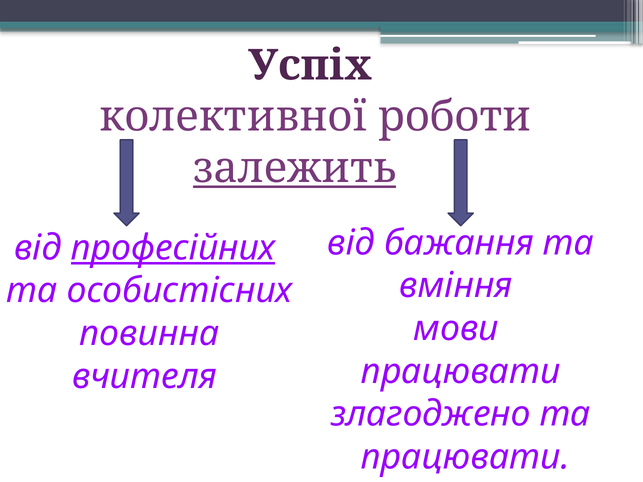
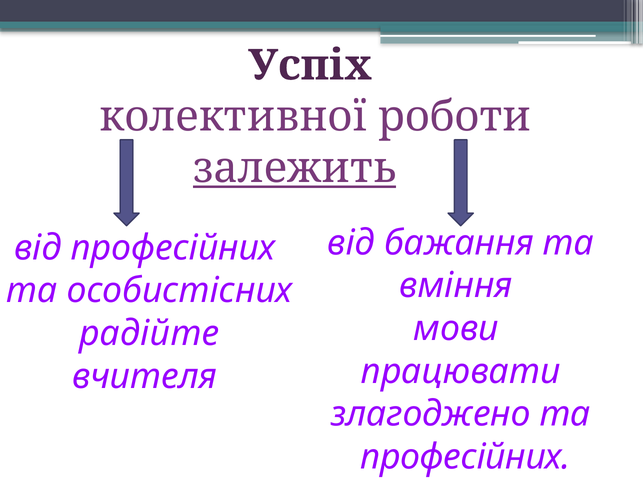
професійних at (173, 248) underline: present -> none
повинна: повинна -> радійте
працювати at (465, 457): працювати -> професійних
